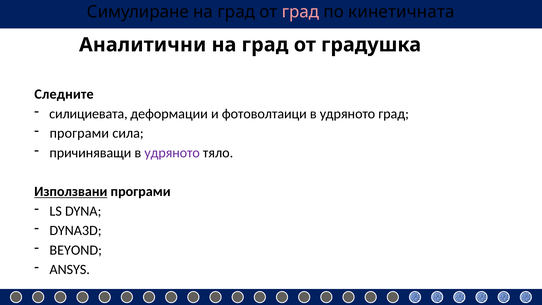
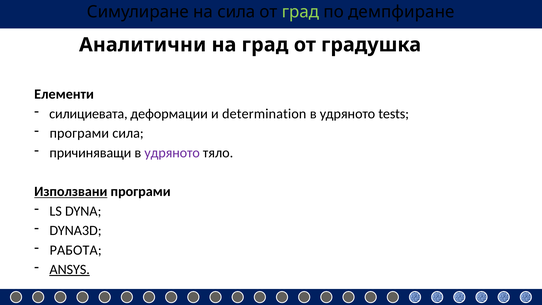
Симулиране на град: град -> сила
град at (301, 12) colour: pink -> light green
кинетичната: кинетичната -> демпфиране
Следните: Следните -> Елементи
фотоволтаици: фотоволтаици -> determination
удряното град: град -> tests
BEYOND: BEYOND -> РАБОТА
ANSYS underline: none -> present
